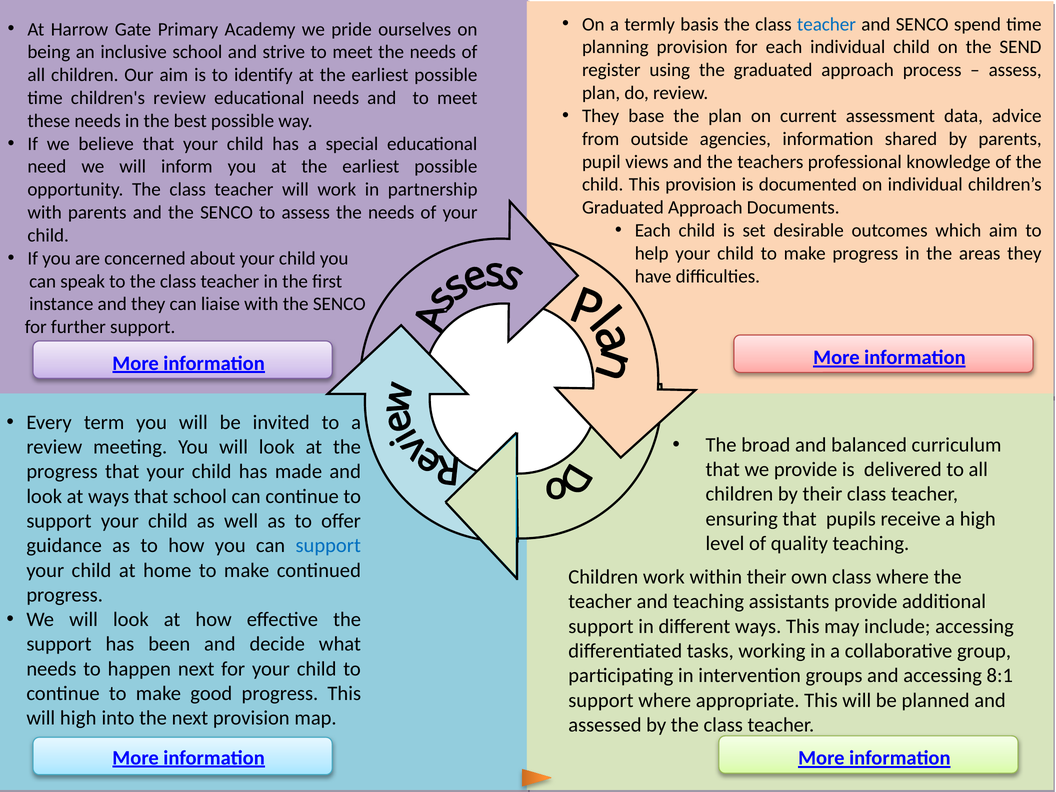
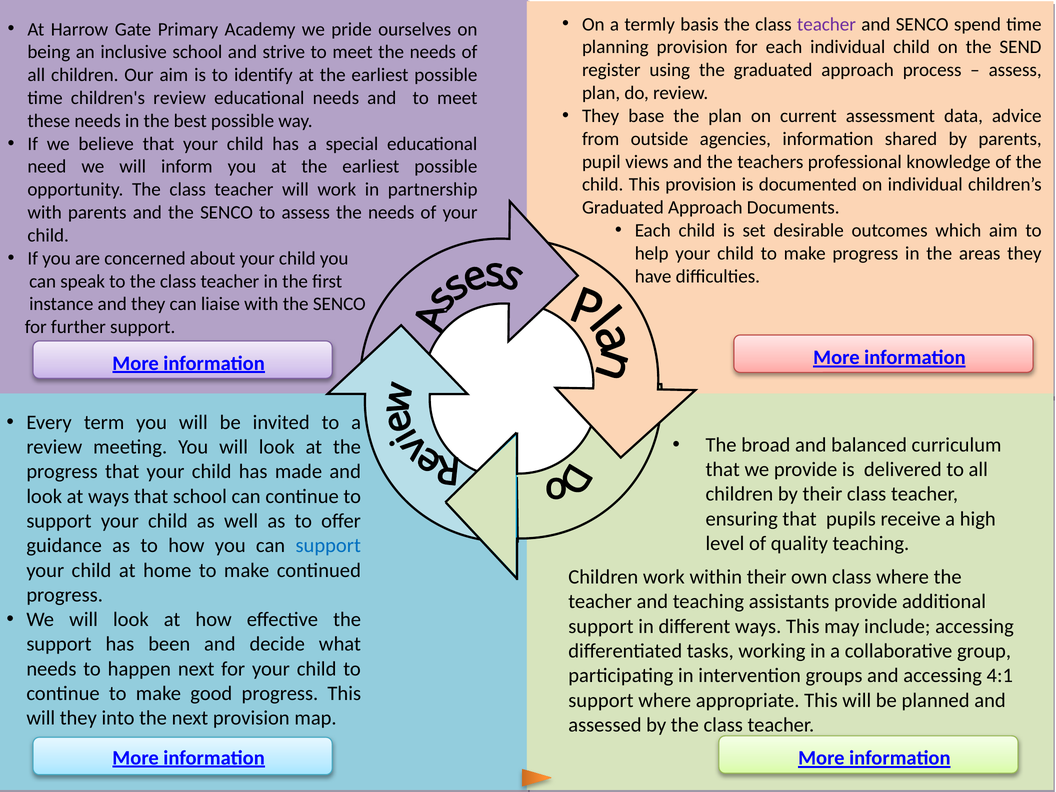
teacher at (826, 24) colour: blue -> purple
8:1: 8:1 -> 4:1
will high: high -> they
